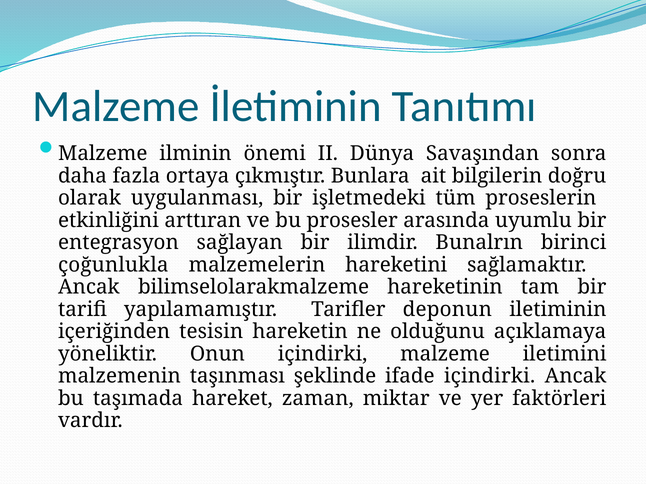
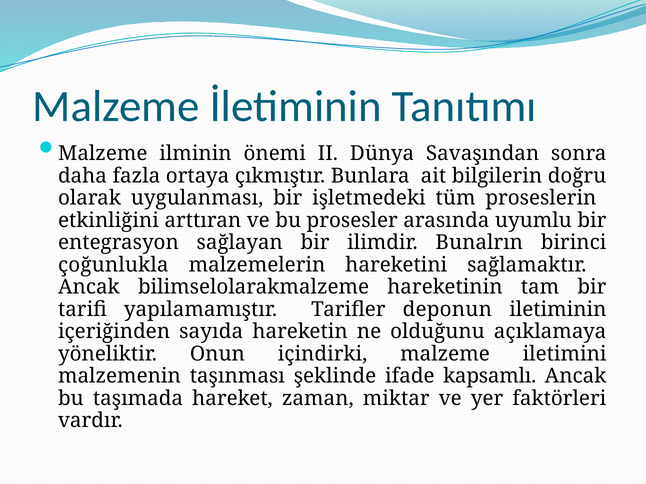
tesisin: tesisin -> sayıda
ifade içindirki: içindirki -> kapsamlı
